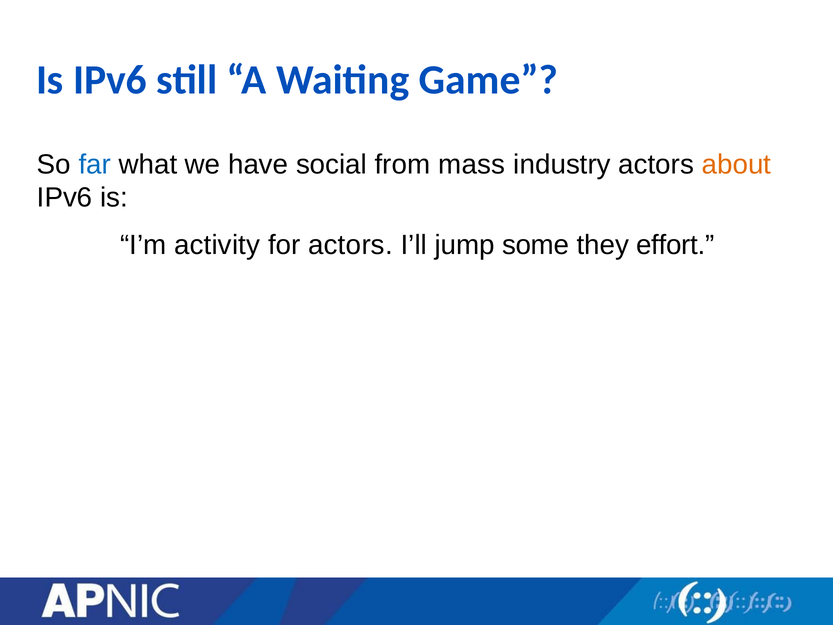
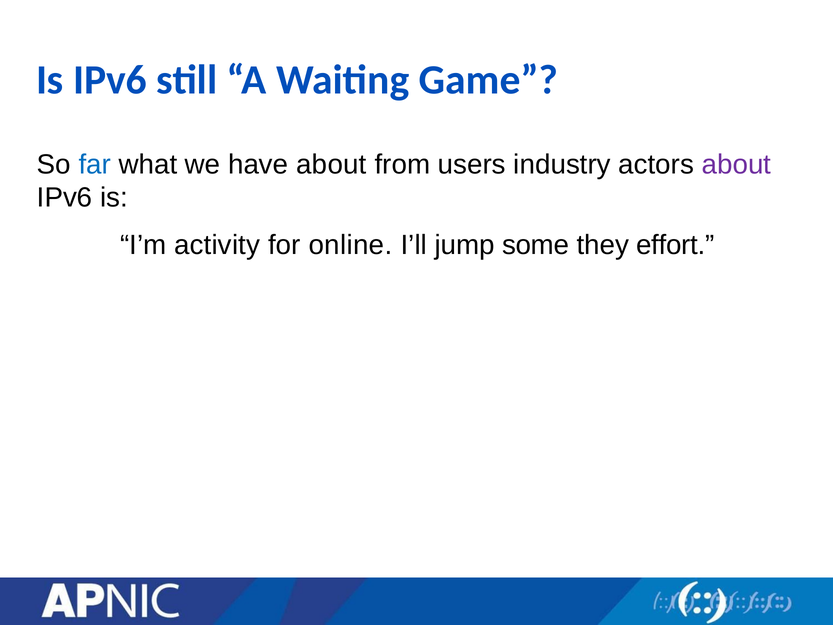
have social: social -> about
mass: mass -> users
about at (736, 164) colour: orange -> purple
for actors: actors -> online
